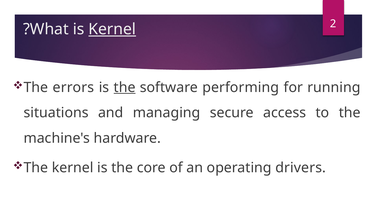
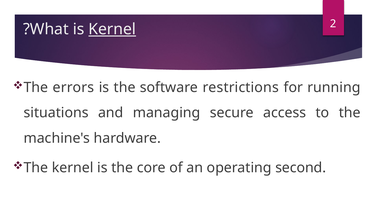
the at (125, 87) underline: present -> none
performing: performing -> restrictions
drivers: drivers -> second
